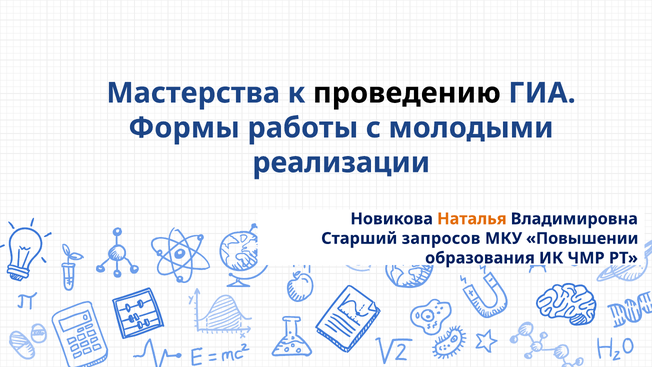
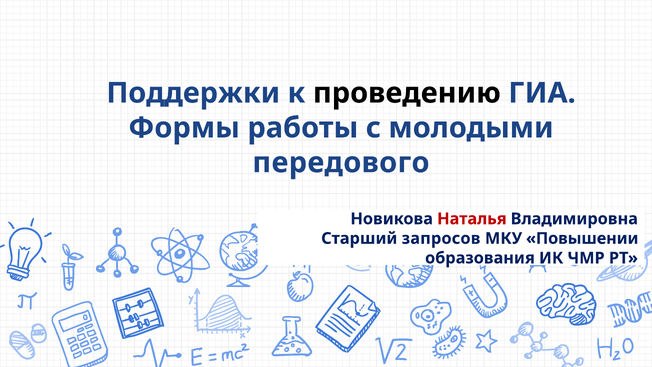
Мастерства: Мастерства -> Поддержки
реализации: реализации -> передового
Наталья colour: orange -> red
